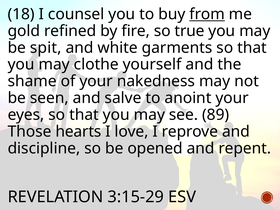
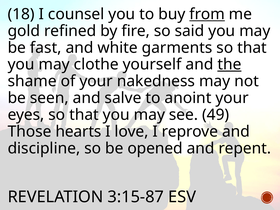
true: true -> said
spit: spit -> fast
the underline: none -> present
89: 89 -> 49
3:15-29: 3:15-29 -> 3:15-87
